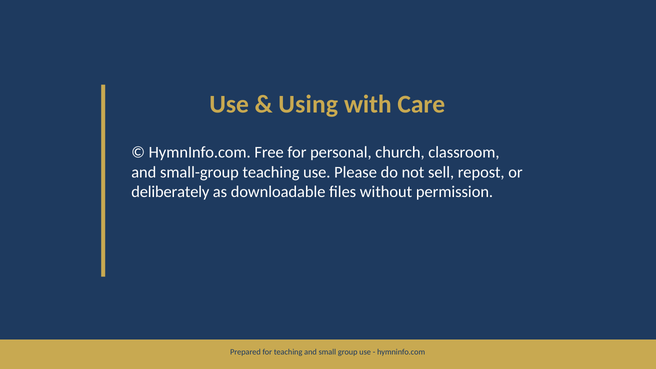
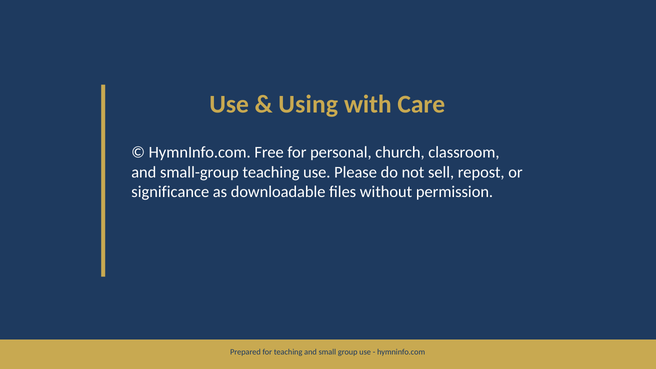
deliberately: deliberately -> significance
